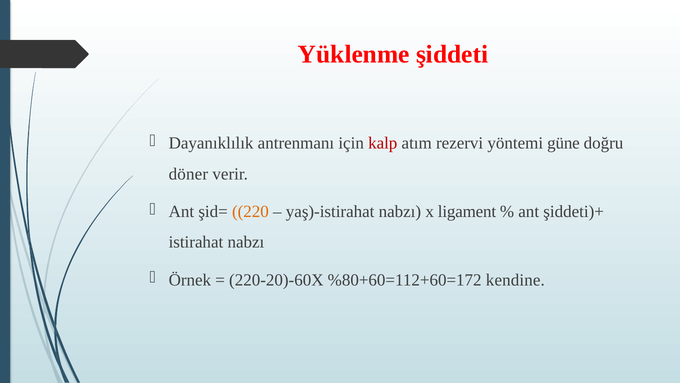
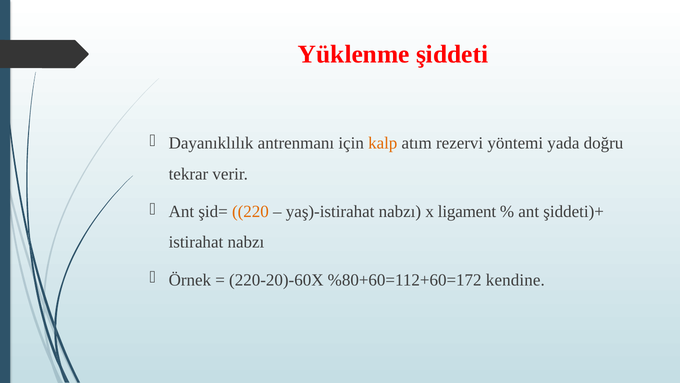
kalp colour: red -> orange
güne: güne -> yada
döner: döner -> tekrar
